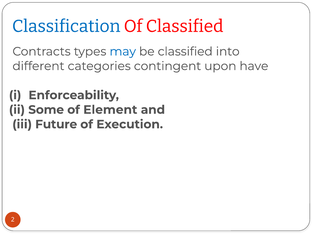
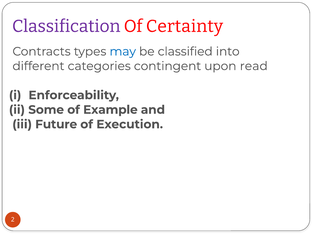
Classification colour: blue -> purple
Of Classified: Classified -> Certainty
have: have -> read
Element: Element -> Example
